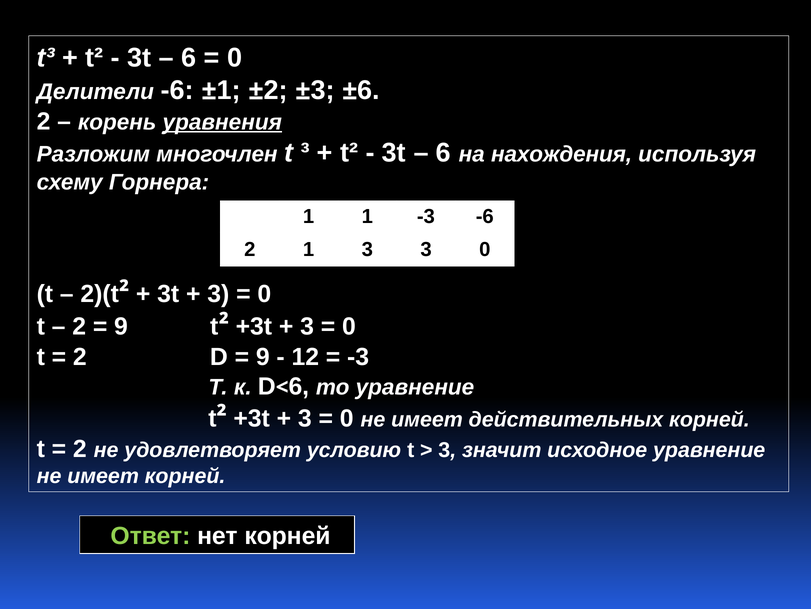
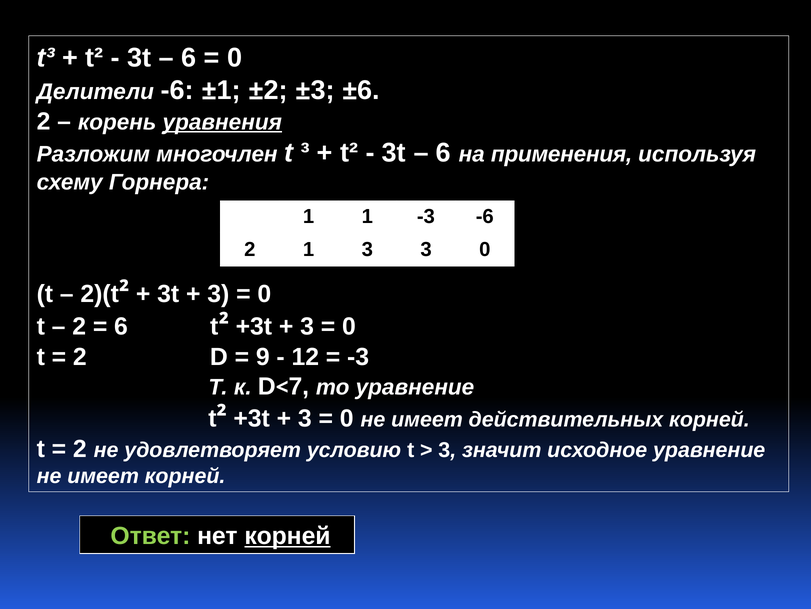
нахождения: нахождения -> применения
9 at (121, 326): 9 -> 6
6 at (299, 386): 6 -> 7
корней at (287, 536) underline: none -> present
